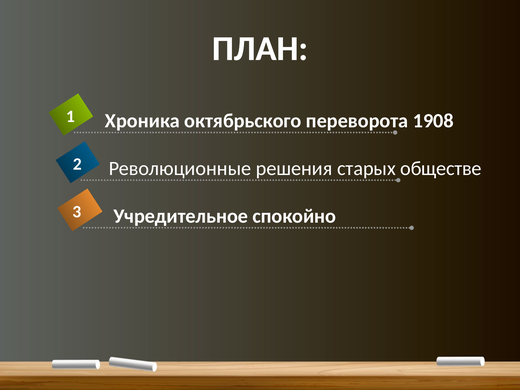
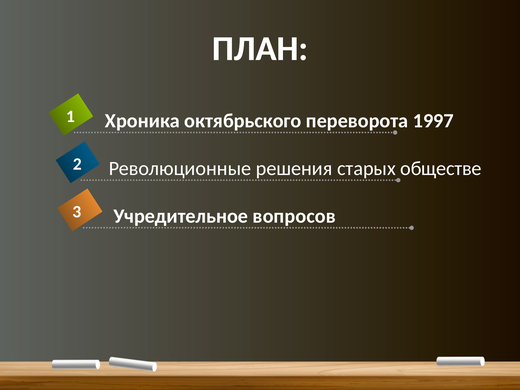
1908: 1908 -> 1997
спокойно: спокойно -> вопросов
